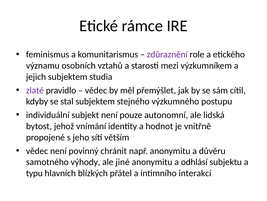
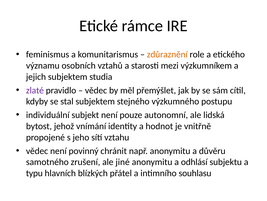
zdůraznění colour: purple -> orange
větším: větším -> vztahu
výhody: výhody -> zrušení
interakcí: interakcí -> souhlasu
